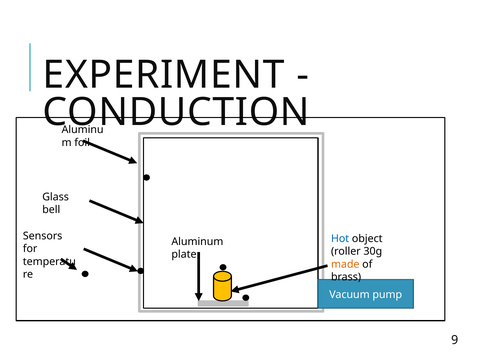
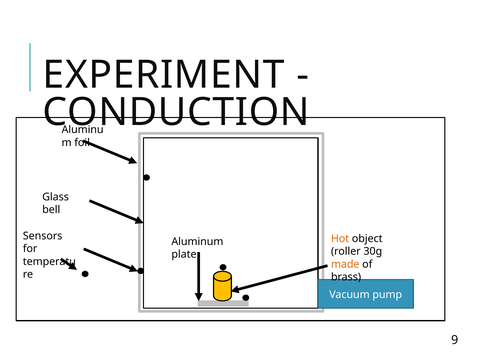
Hot colour: blue -> orange
